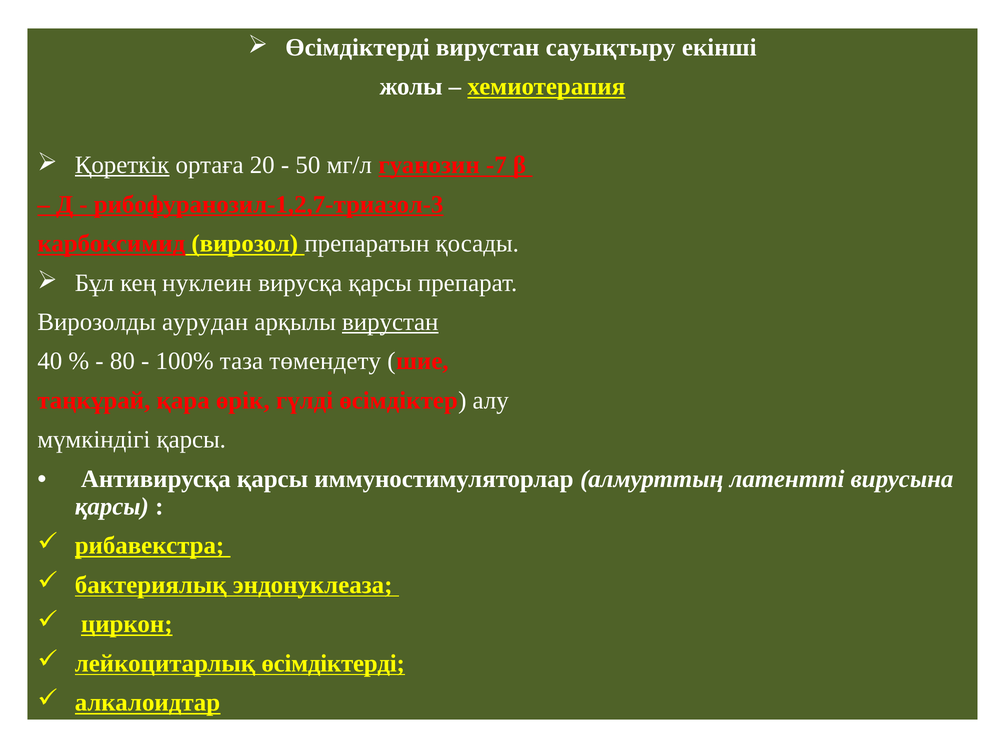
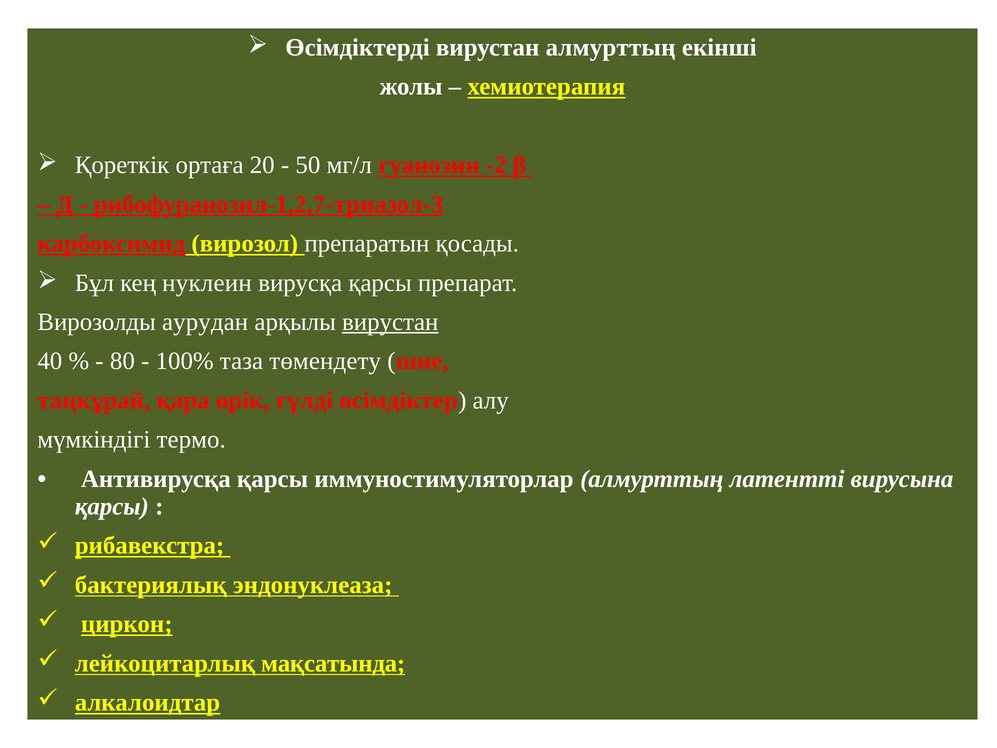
вирустан сауықтыру: сауықтыру -> алмурттың
Қореткік underline: present -> none
-7: -7 -> -2
мүмкіндігі қарсы: қарсы -> термо
лейкоцитарлық өсімдіктерді: өсімдіктерді -> мақсатында
